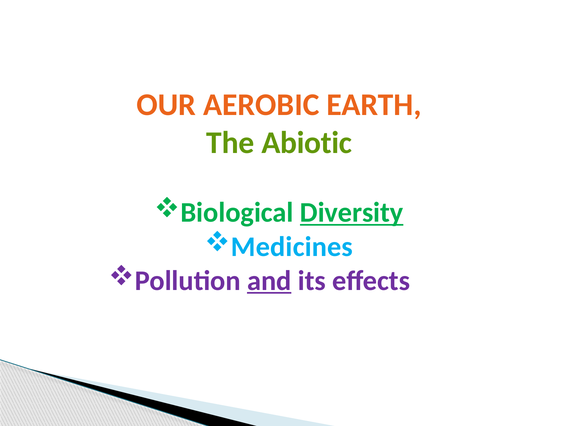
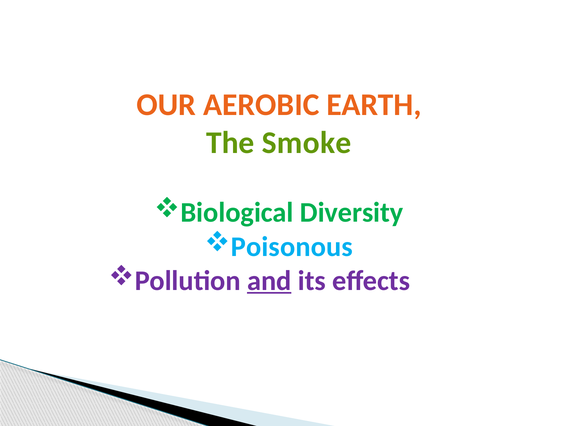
Abiotic: Abiotic -> Smoke
Diversity underline: present -> none
Medicines: Medicines -> Poisonous
